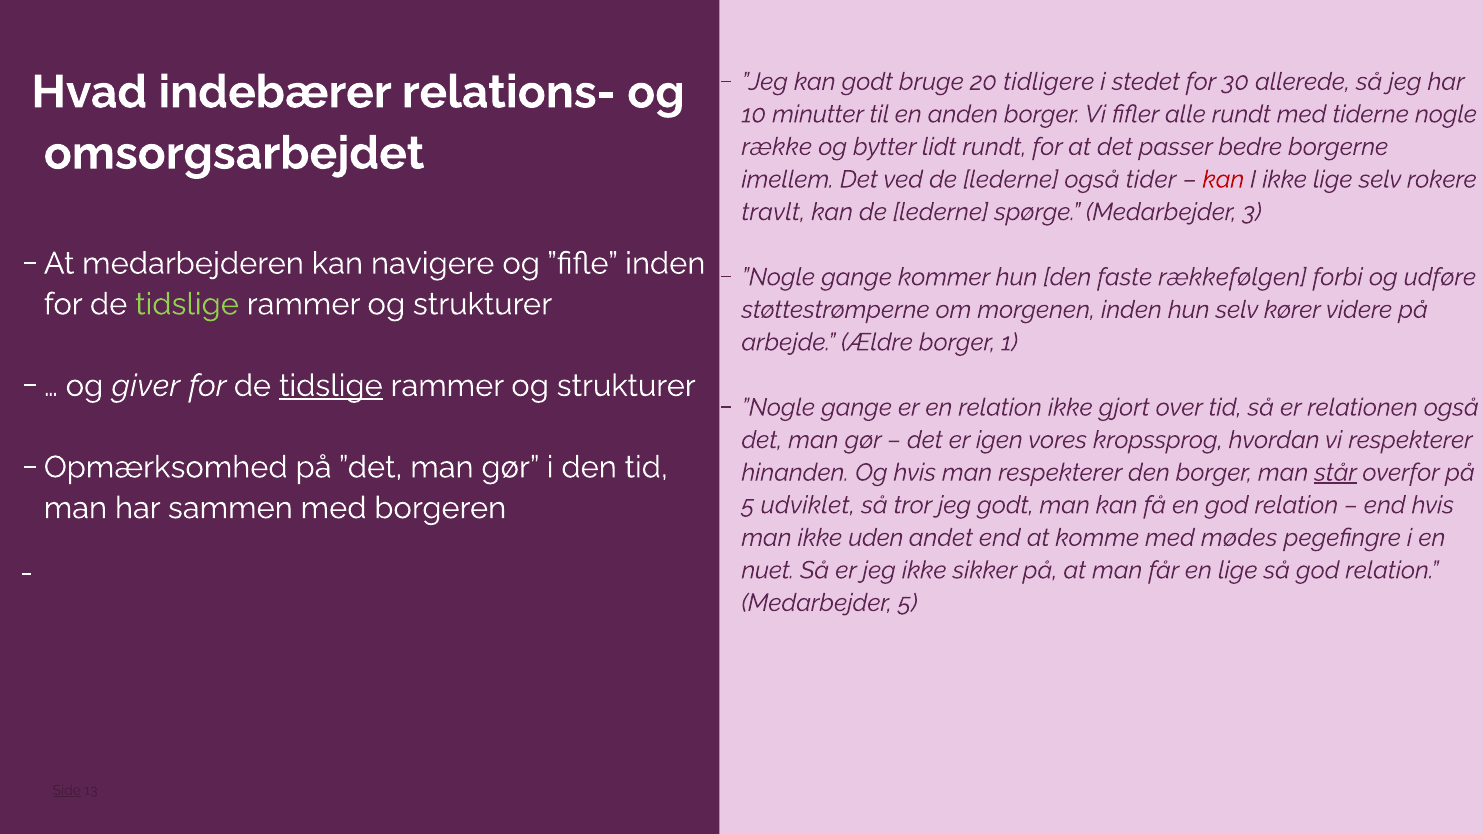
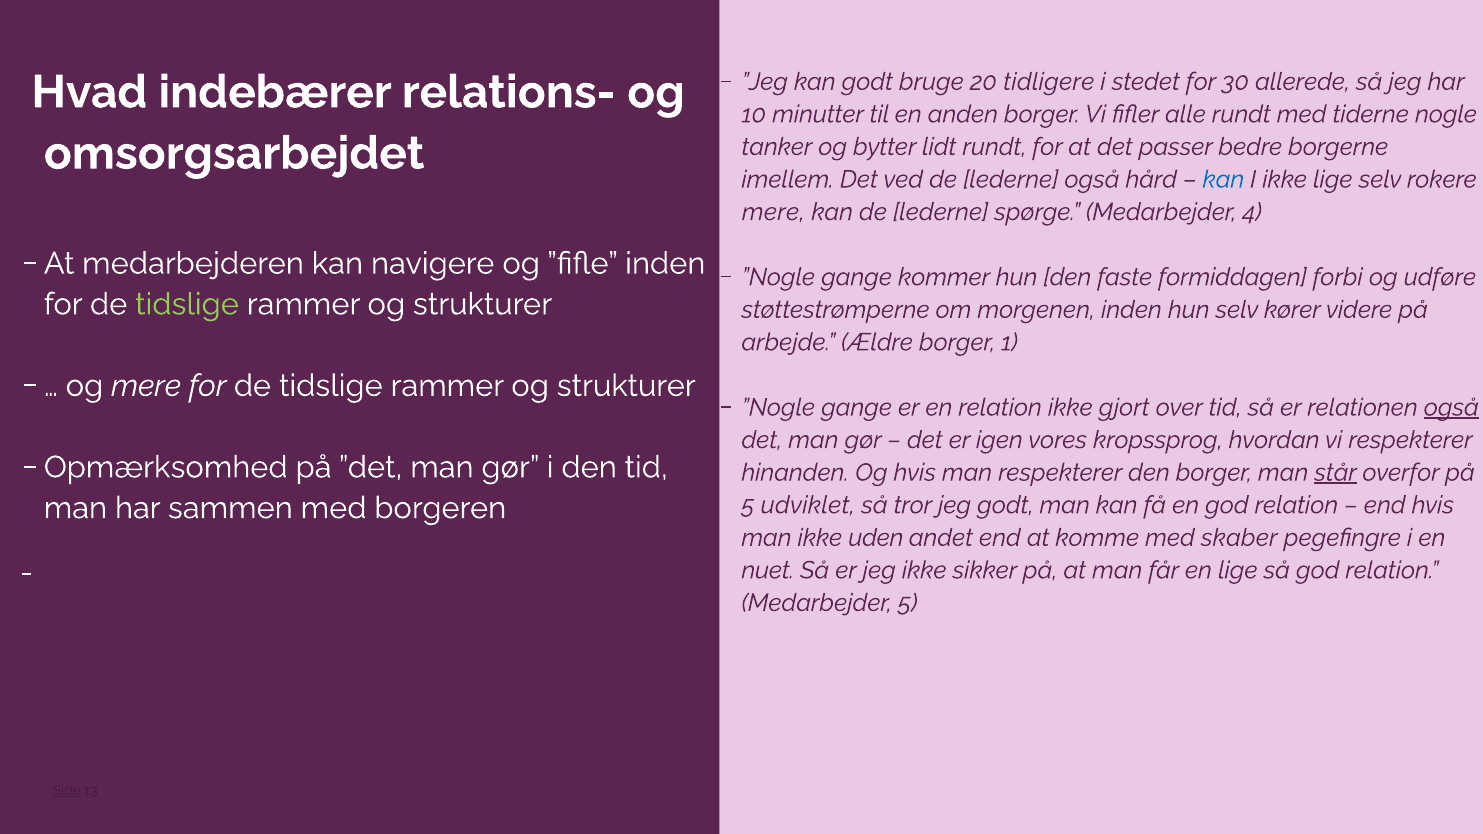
række: række -> tanker
tider: tider -> hård
kan at (1223, 179) colour: red -> blue
travlt at (773, 212): travlt -> mere
3: 3 -> 4
rækkefølgen: rækkefølgen -> formiddagen
og giver: giver -> mere
tidslige at (331, 386) underline: present -> none
også at (1451, 407) underline: none -> present
mødes: mødes -> skaber
